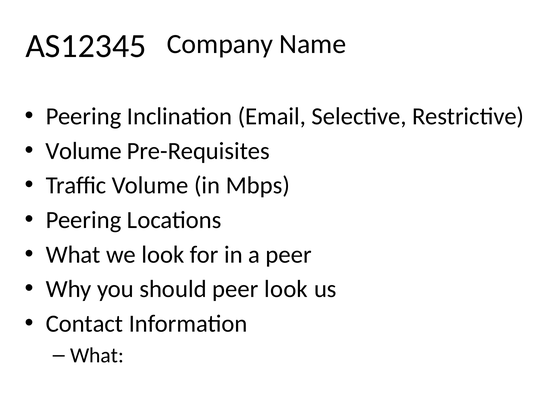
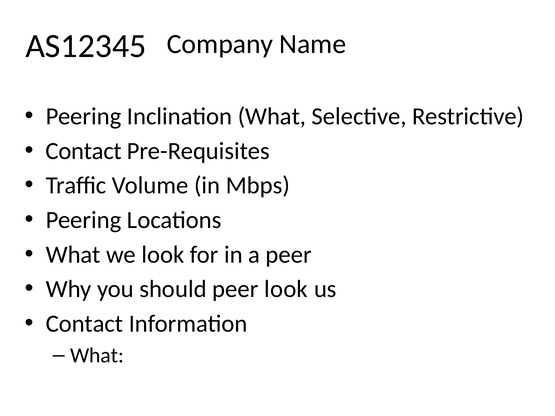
Inclination Email: Email -> What
Volume at (84, 151): Volume -> Contact
